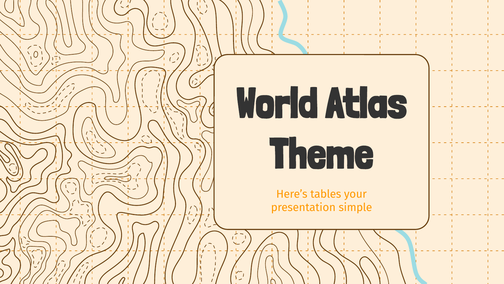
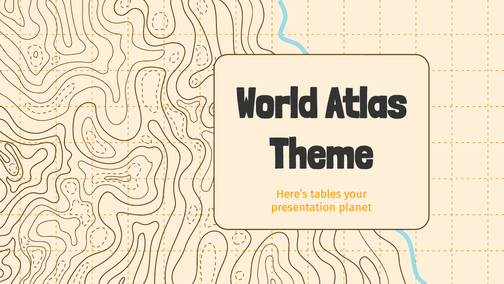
simple: simple -> planet
